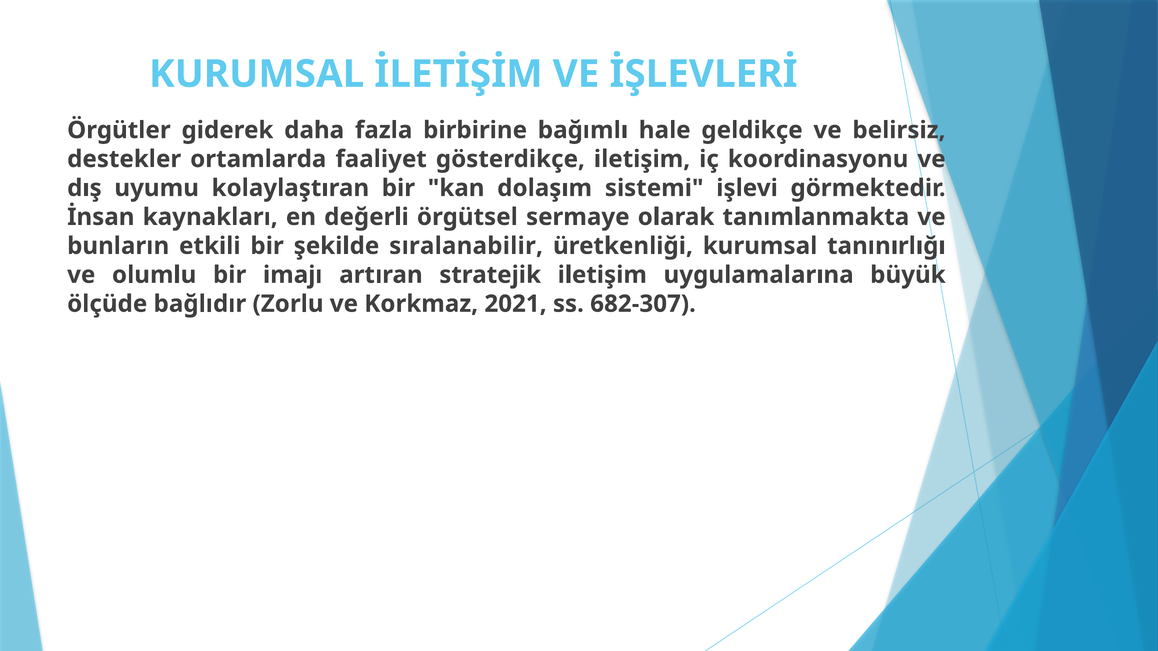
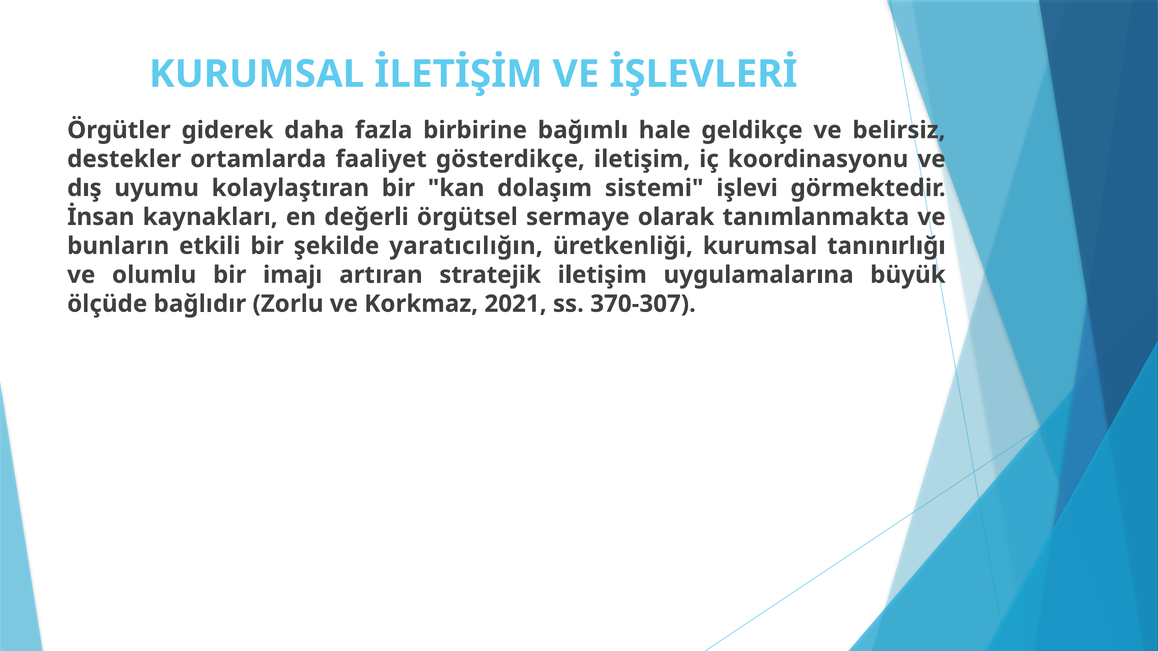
sıralanabilir: sıralanabilir -> yaratıcılığın
682-307: 682-307 -> 370-307
